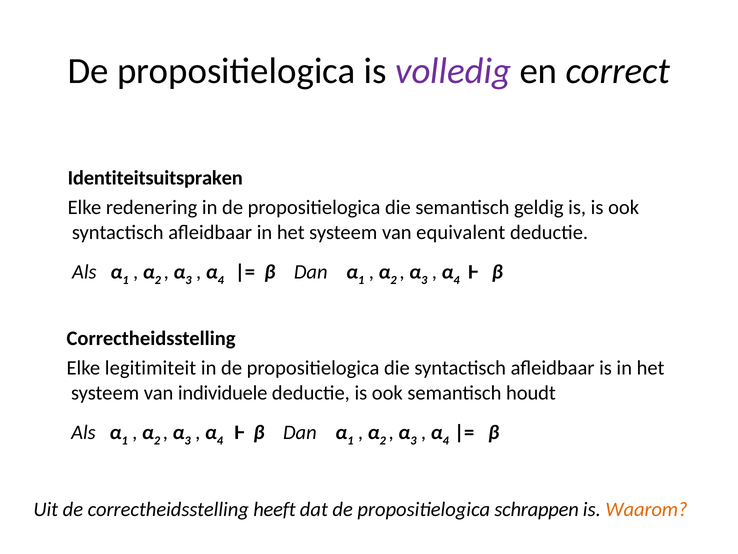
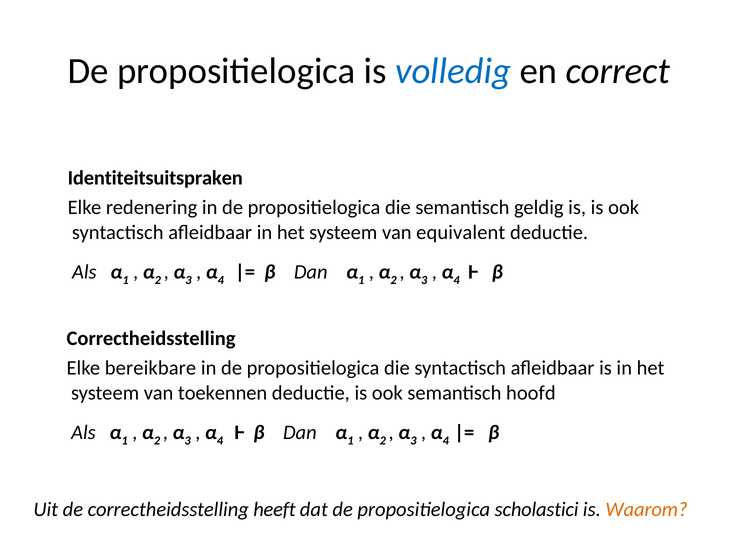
volledig colour: purple -> blue
legitimiteit: legitimiteit -> bereikbare
individuele: individuele -> toekennen
houdt: houdt -> hoofd
schrappen: schrappen -> scholastici
